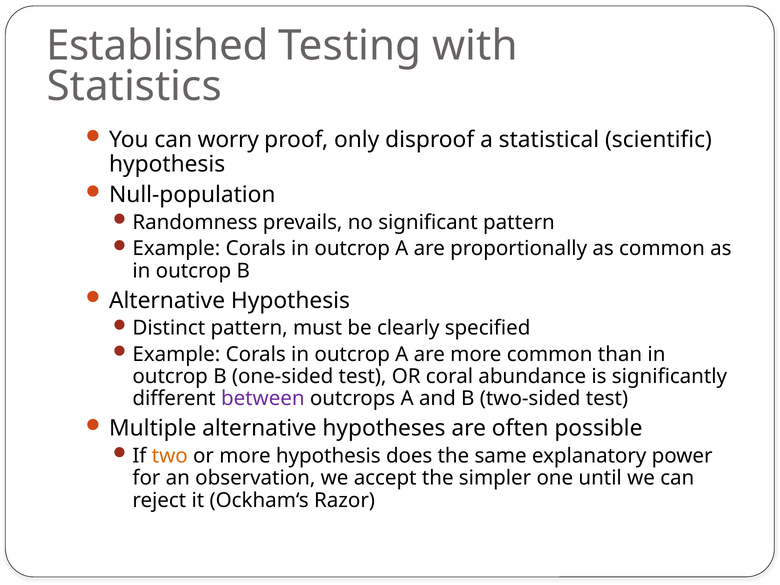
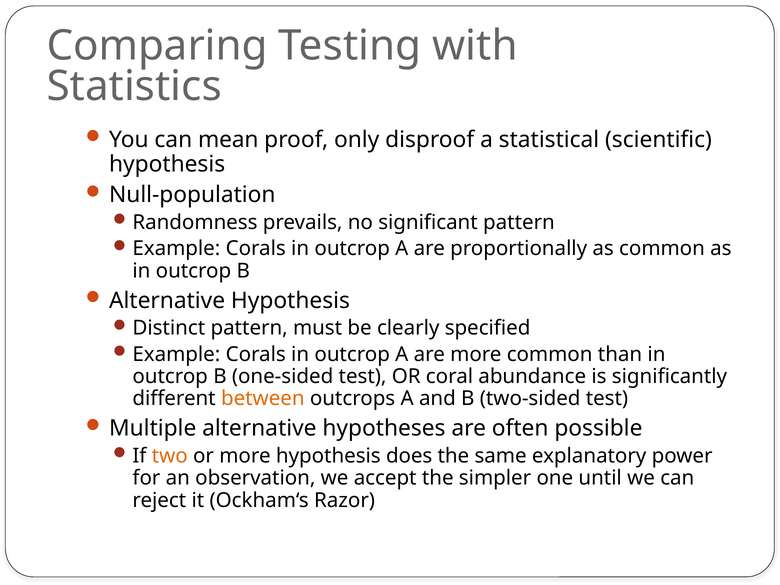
Established: Established -> Comparing
worry: worry -> mean
between colour: purple -> orange
